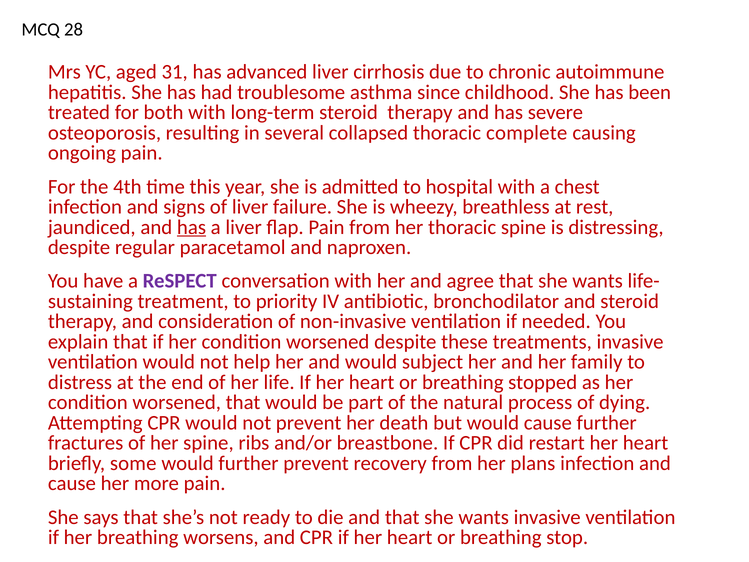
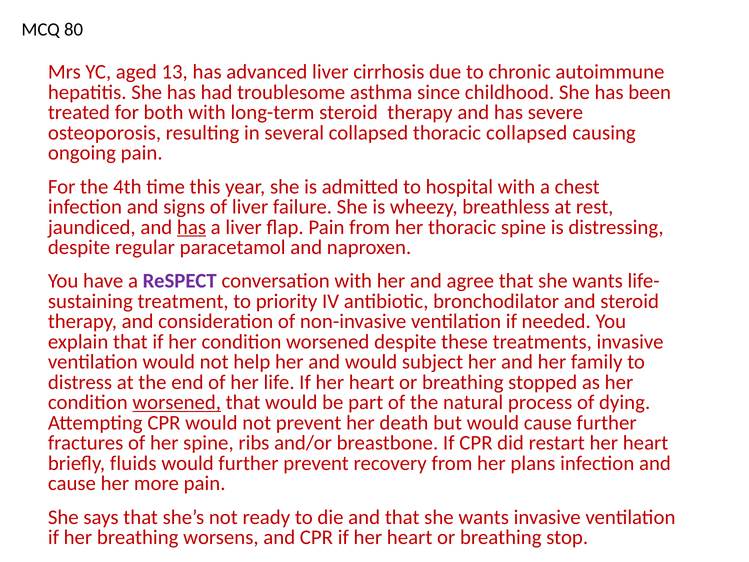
28: 28 -> 80
31: 31 -> 13
thoracic complete: complete -> collapsed
worsened at (177, 402) underline: none -> present
some: some -> fluids
